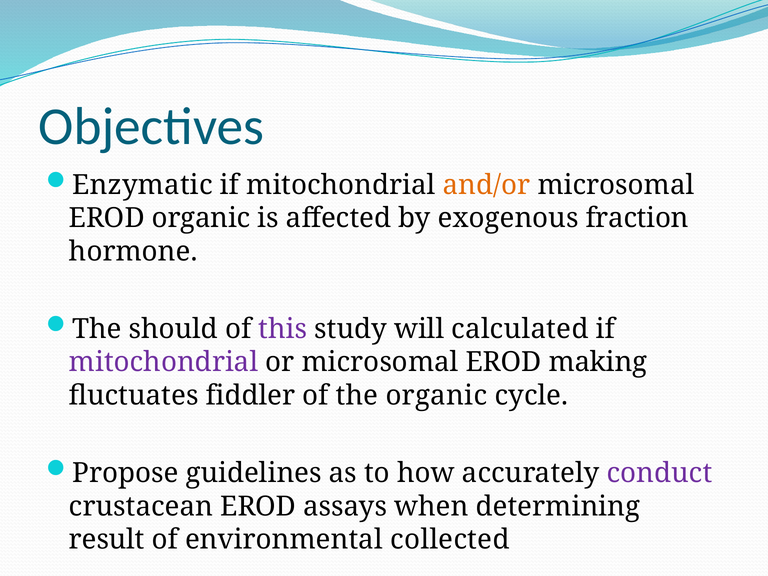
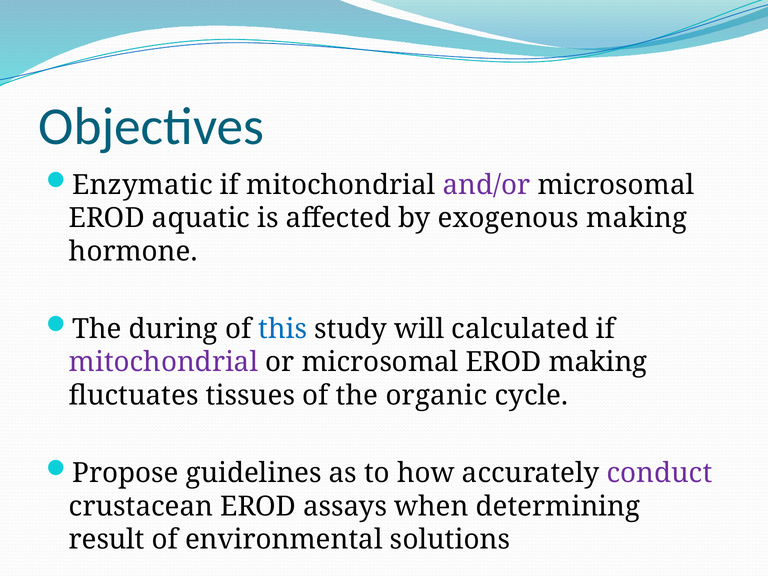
and/or colour: orange -> purple
EROD organic: organic -> aquatic
exogenous fraction: fraction -> making
should: should -> during
this colour: purple -> blue
fiddler: fiddler -> tissues
collected: collected -> solutions
